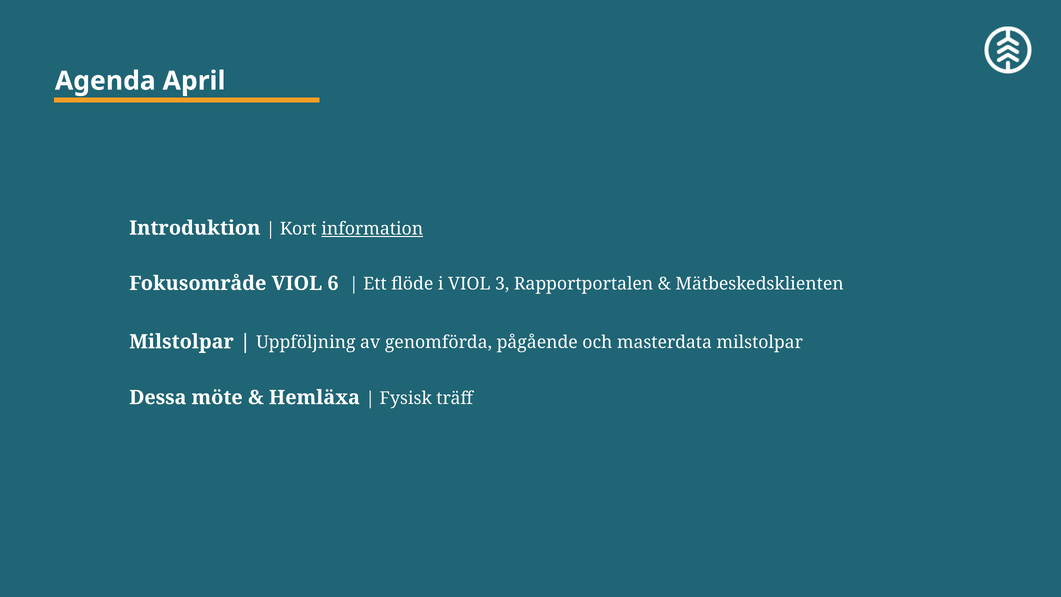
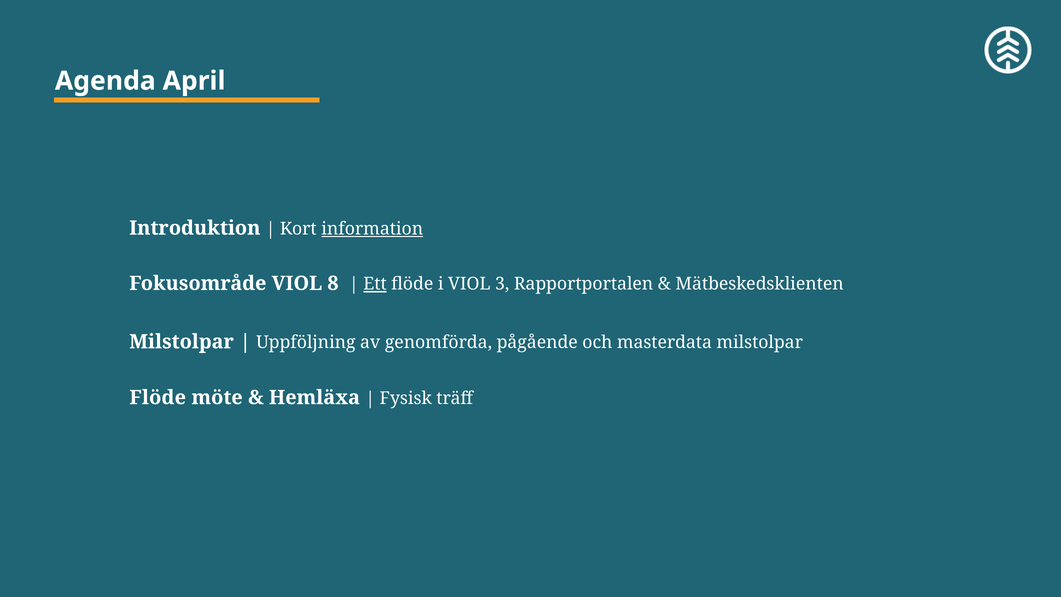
6: 6 -> 8
Ett underline: none -> present
Dessa at (158, 397): Dessa -> Flöde
